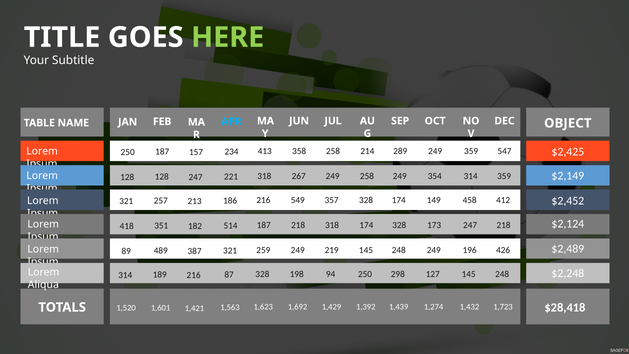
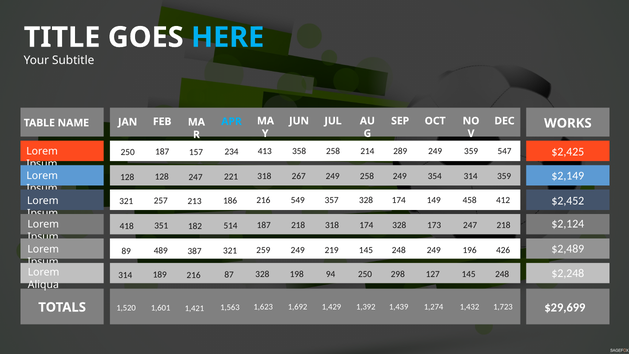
HERE colour: light green -> light blue
OBJECT: OBJECT -> WORKS
$28,418: $28,418 -> $29,699
